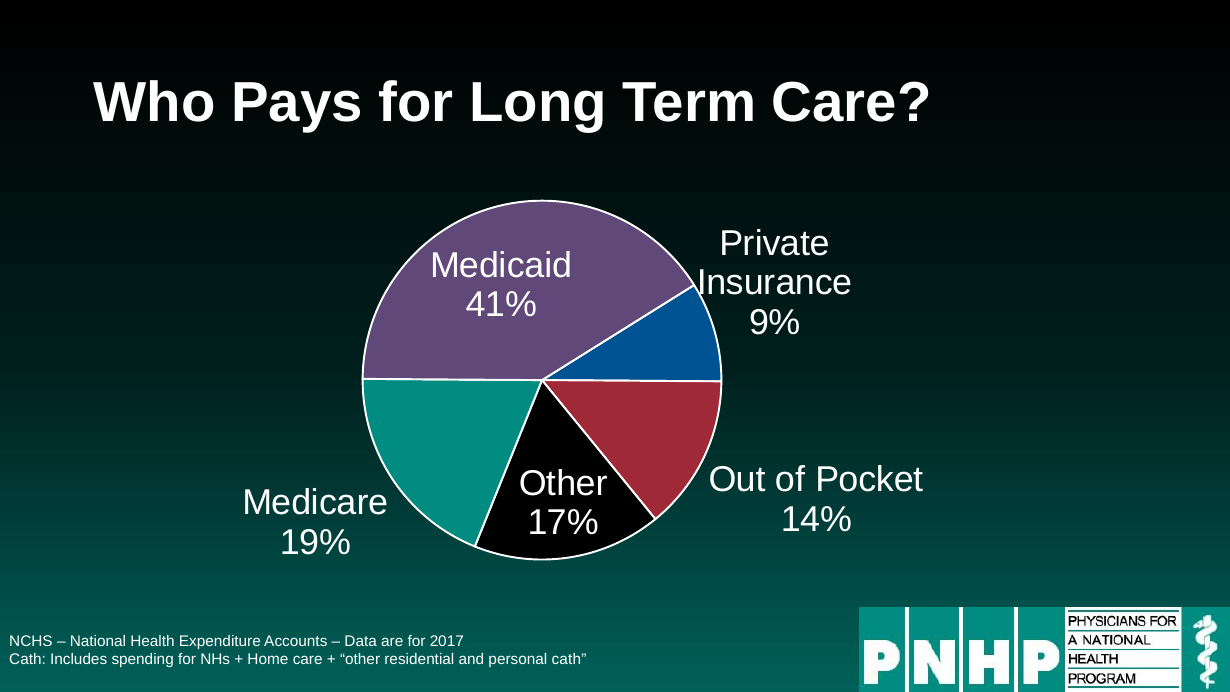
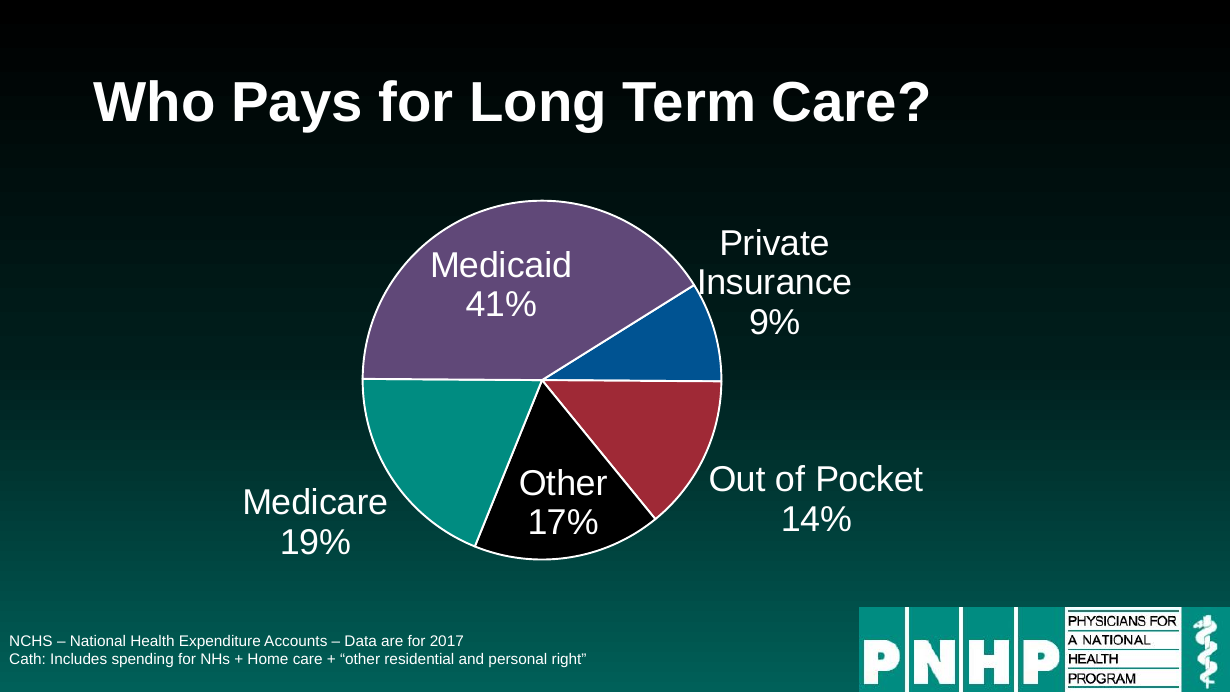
personal cath: cath -> right
